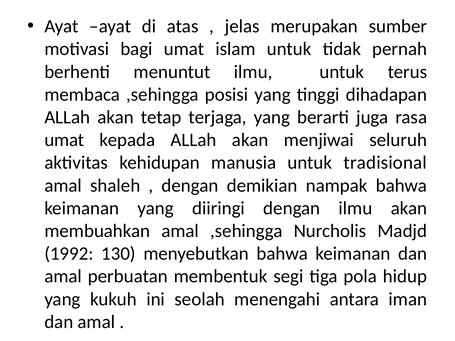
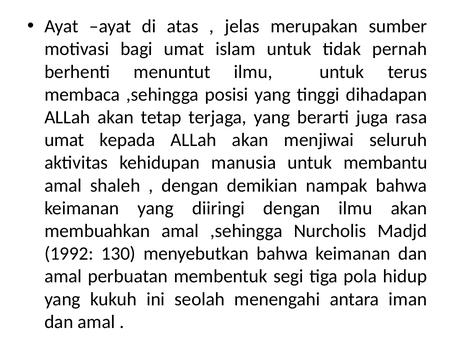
tradisional: tradisional -> membantu
